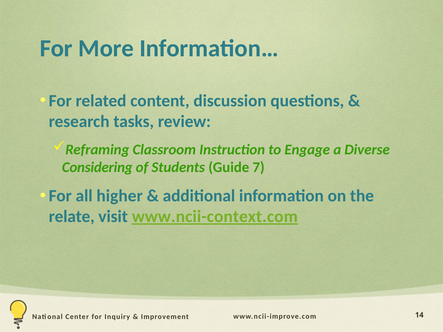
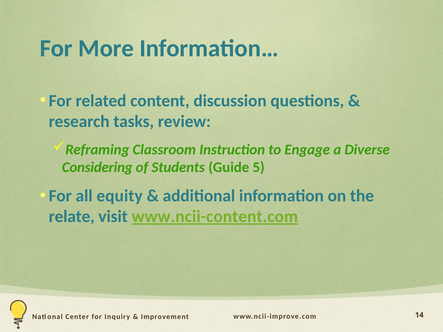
7: 7 -> 5
higher: higher -> equity
www.ncii-context.com: www.ncii-context.com -> www.ncii-content.com
